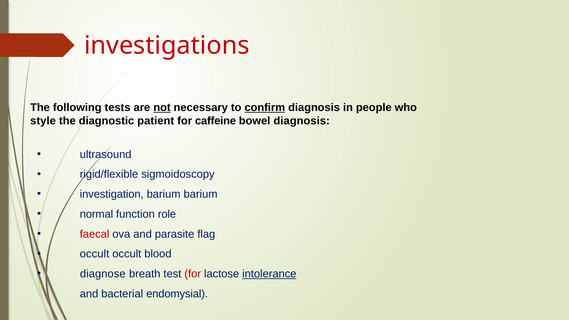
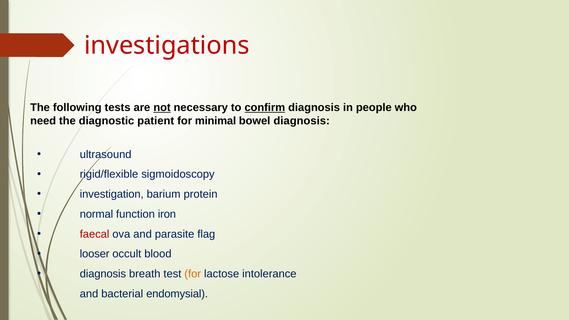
style: style -> need
caffeine: caffeine -> minimal
barium barium: barium -> protein
role: role -> iron
occult at (95, 254): occult -> looser
diagnose at (103, 274): diagnose -> diagnosis
for at (193, 274) colour: red -> orange
intolerance underline: present -> none
